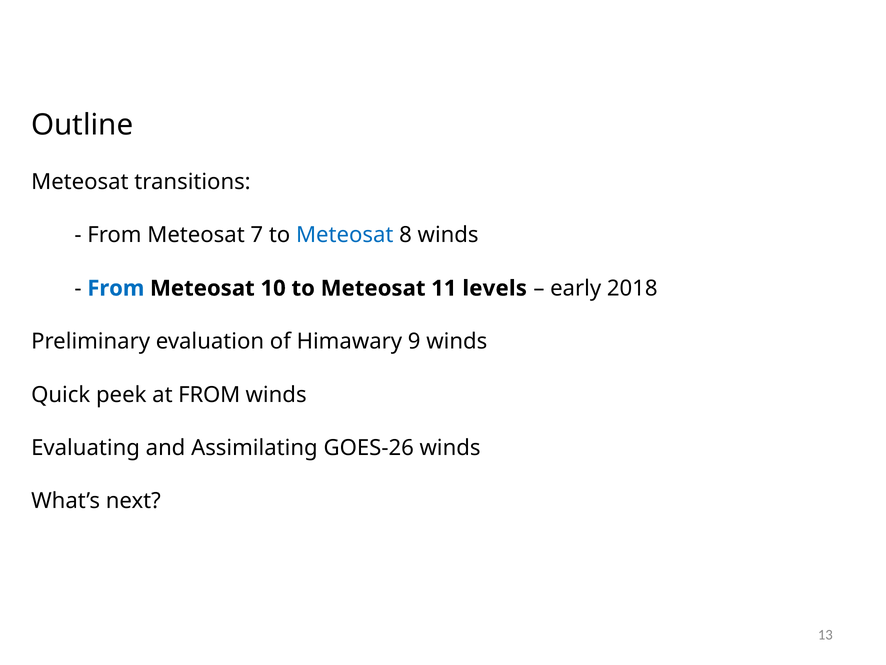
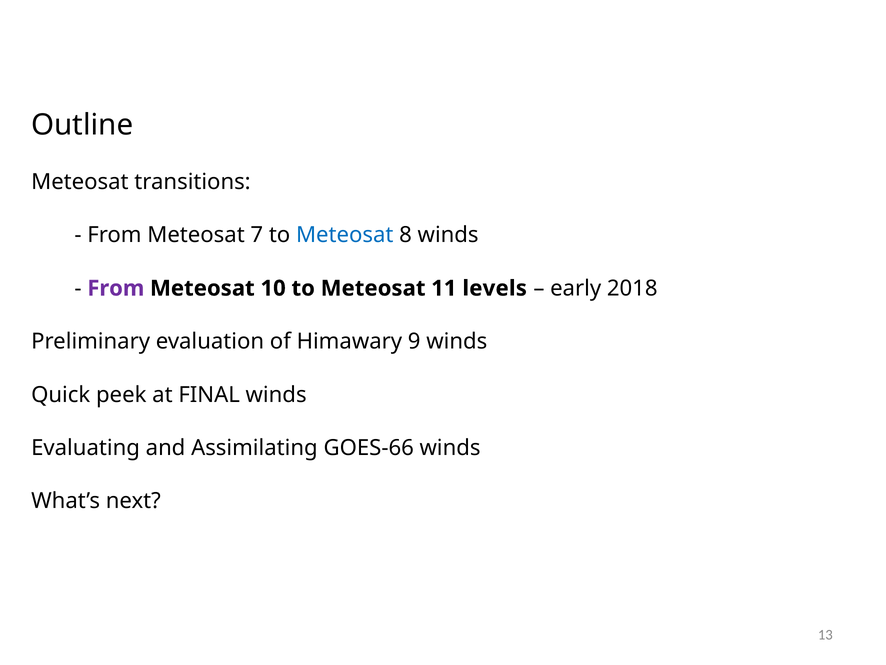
From at (116, 288) colour: blue -> purple
at FROM: FROM -> FINAL
GOES-26: GOES-26 -> GOES-66
